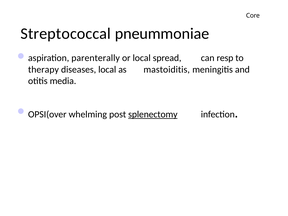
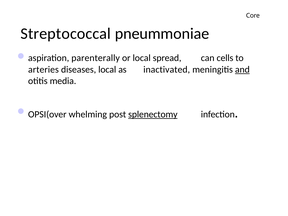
resp: resp -> cells
therapy: therapy -> arteries
mastoiditis: mastoiditis -> inactivated
and underline: none -> present
